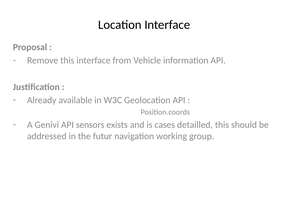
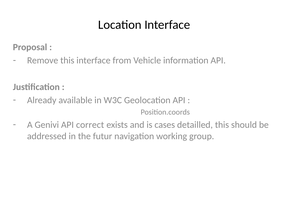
sensors: sensors -> correct
